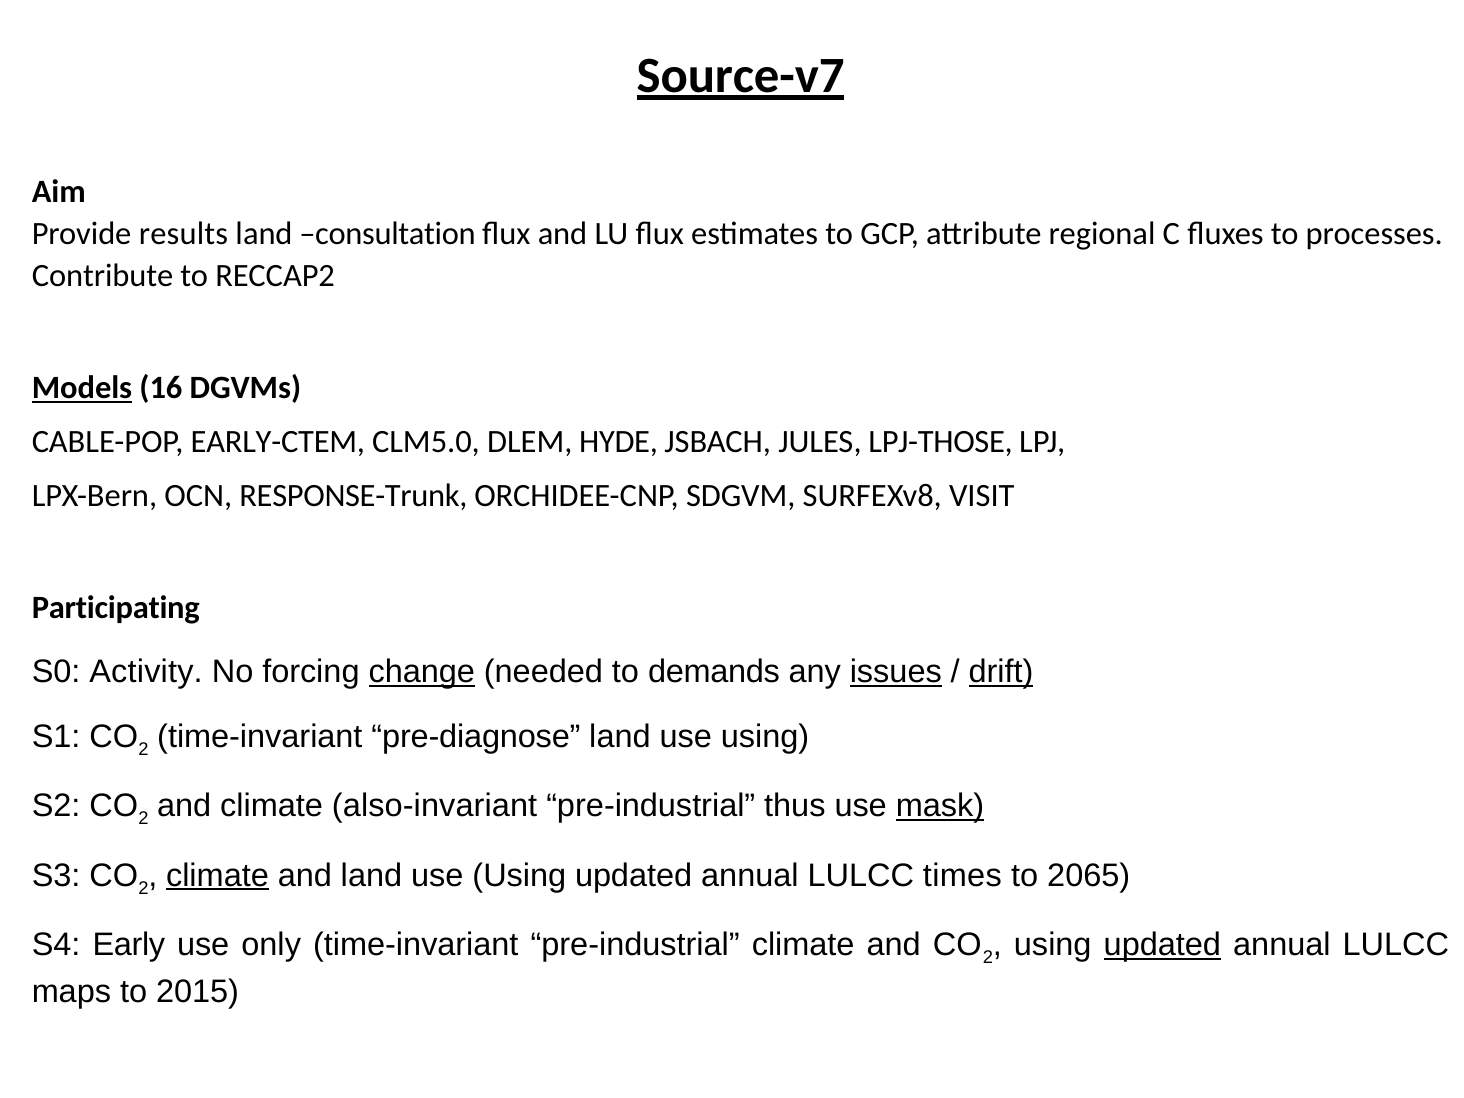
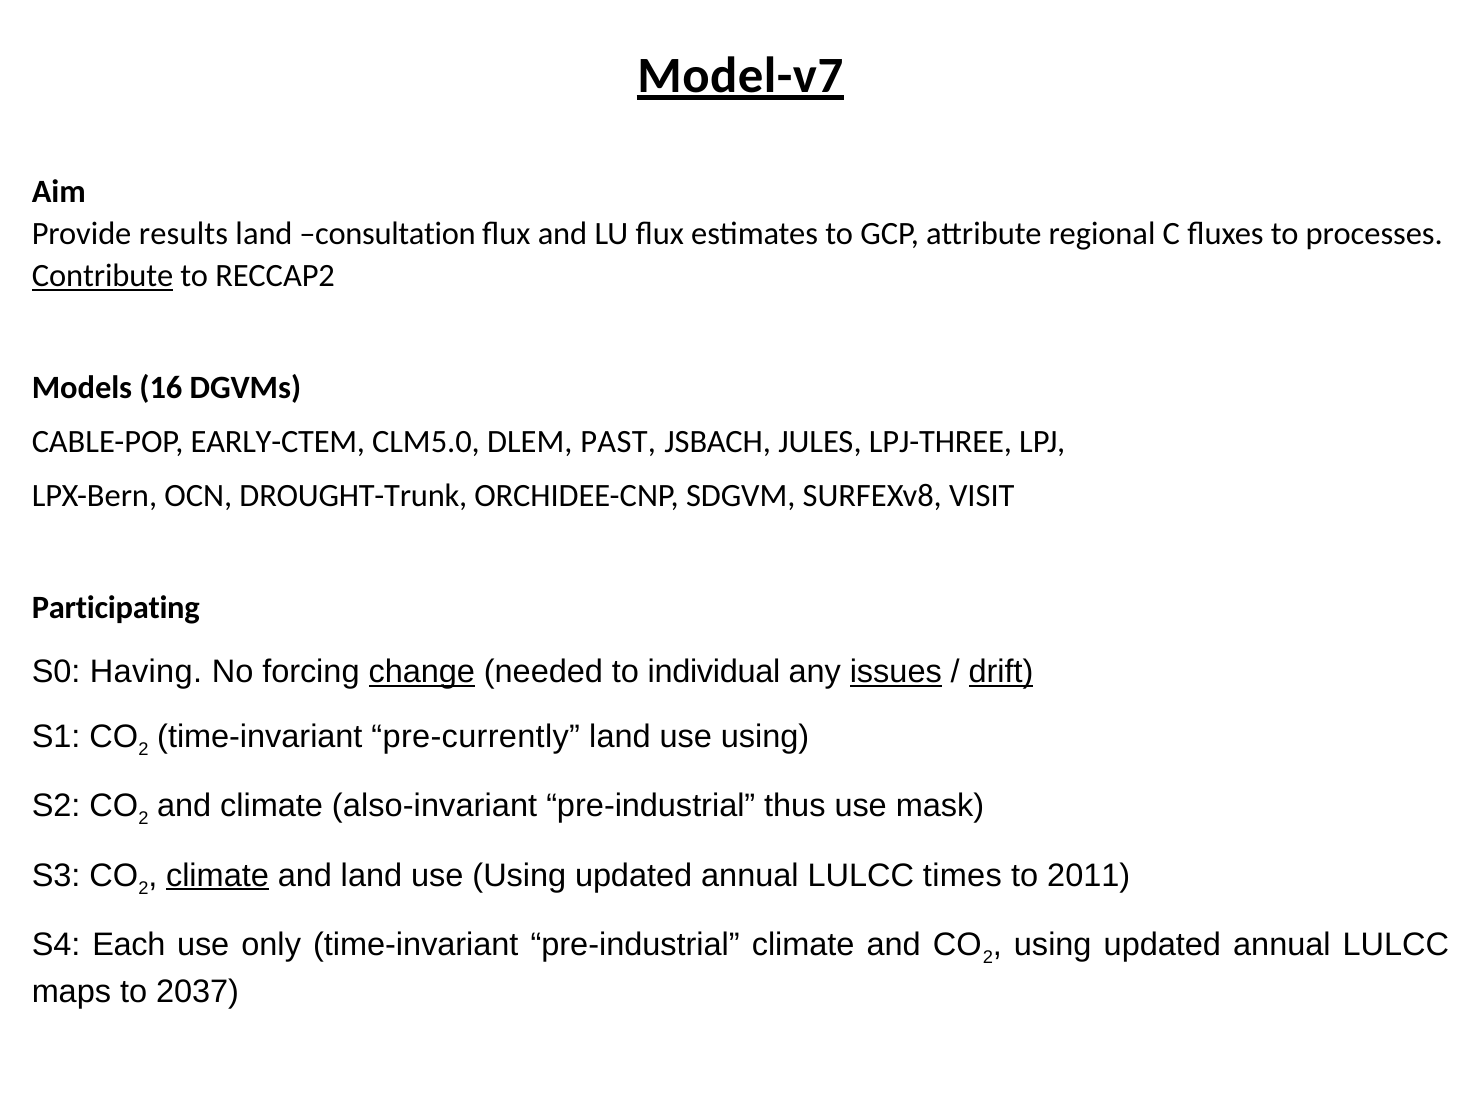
Source-v7: Source-v7 -> Model-v7
Contribute underline: none -> present
Models underline: present -> none
HYDE: HYDE -> PAST
LPJ-THOSE: LPJ-THOSE -> LPJ-THREE
RESPONSE-Trunk: RESPONSE-Trunk -> DROUGHT-Trunk
Activity: Activity -> Having
demands: demands -> individual
pre-diagnose: pre-diagnose -> pre-currently
mask underline: present -> none
2065: 2065 -> 2011
Early: Early -> Each
updated at (1162, 945) underline: present -> none
2015: 2015 -> 2037
